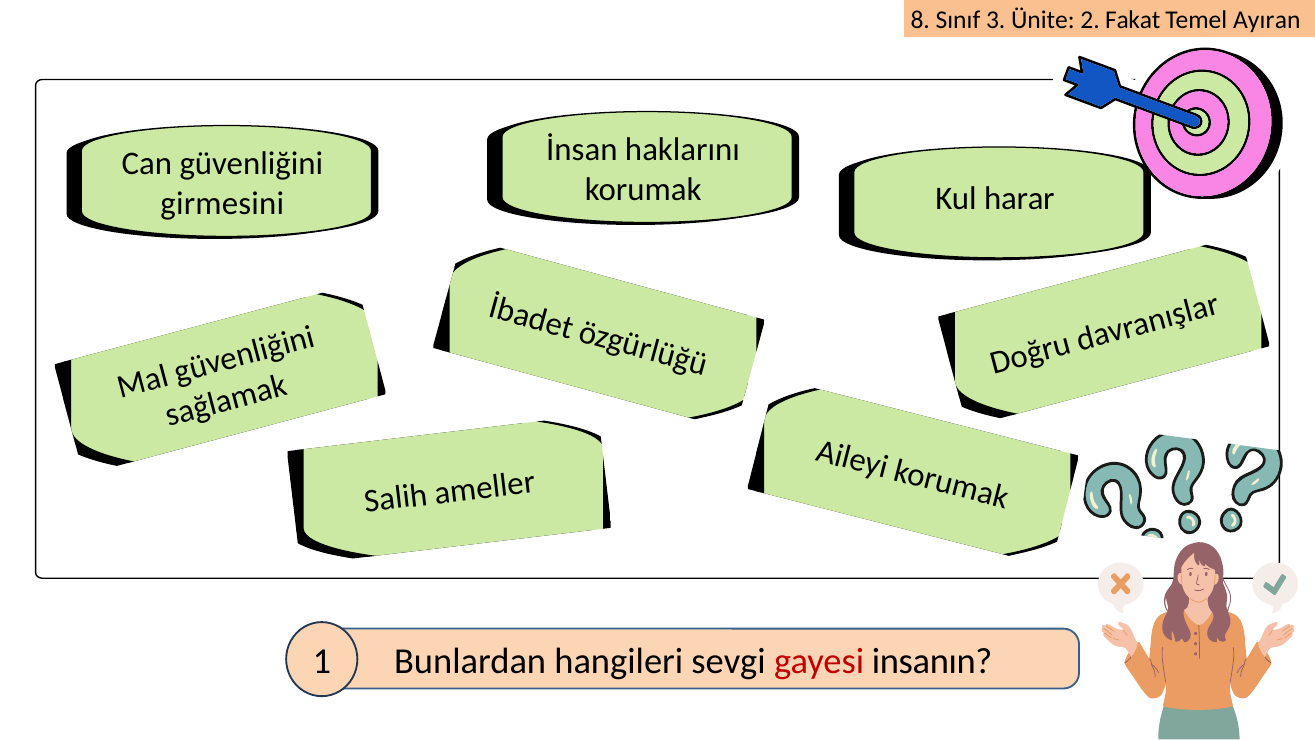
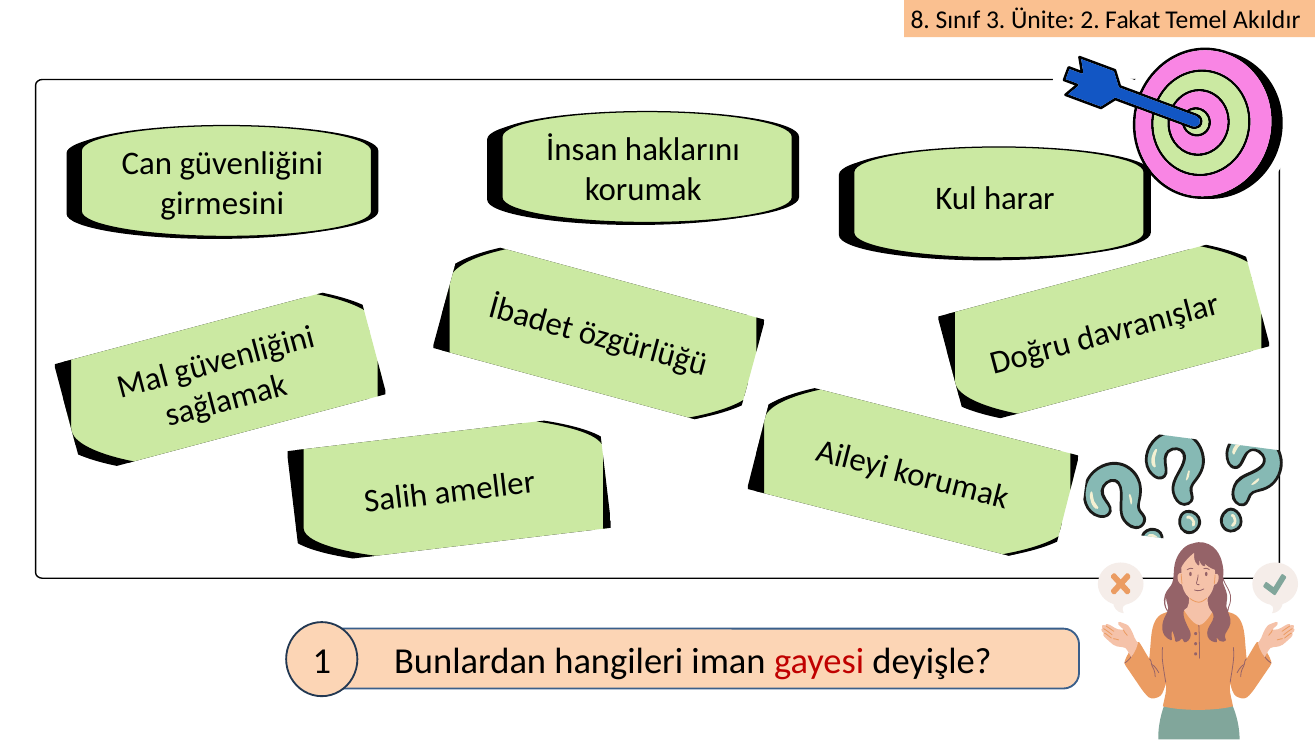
Ayıran: Ayıran -> Akıldır
sevgi: sevgi -> iman
insanın: insanın -> deyişle
